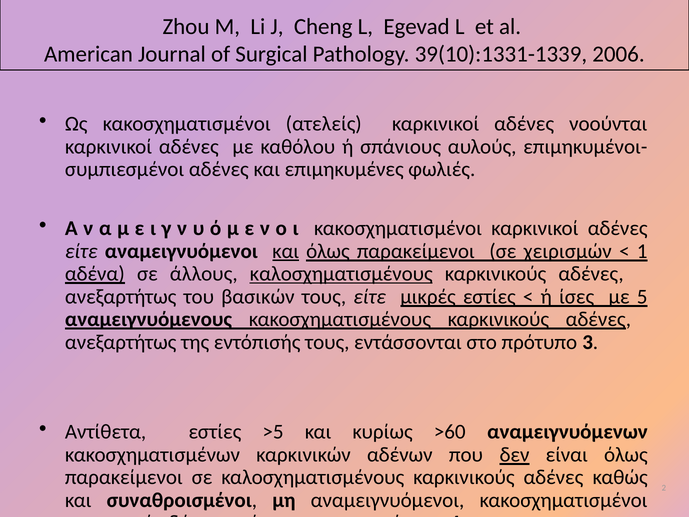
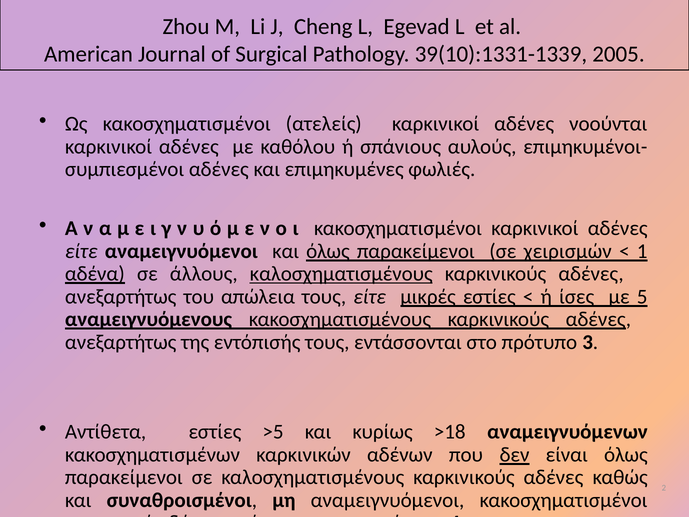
2006: 2006 -> 2005
και at (286, 251) underline: present -> none
βασικών: βασικών -> απώλεια
>60: >60 -> >18
